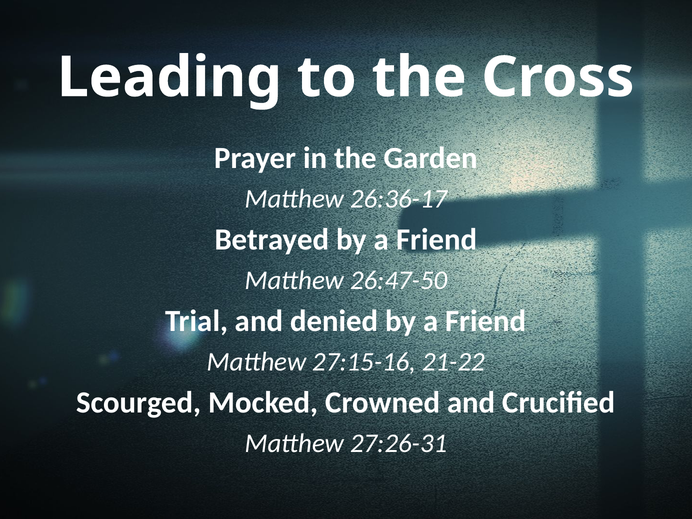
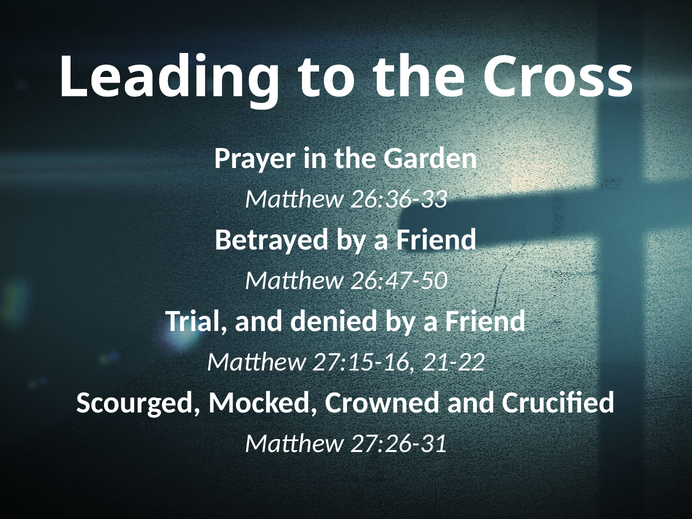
26:36-17: 26:36-17 -> 26:36-33
